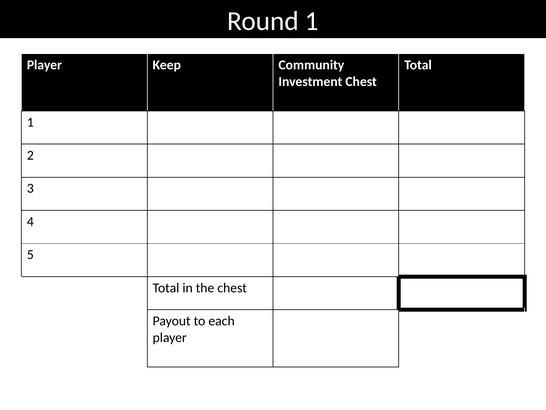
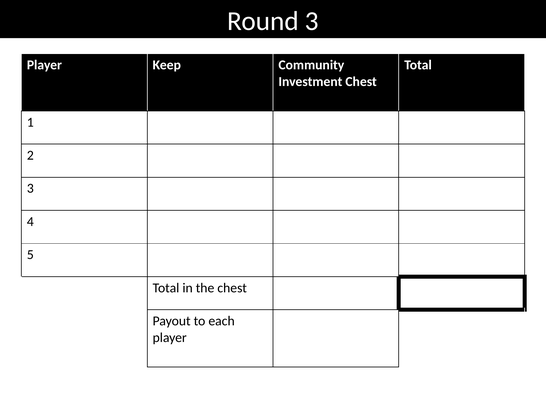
Round 1: 1 -> 3
